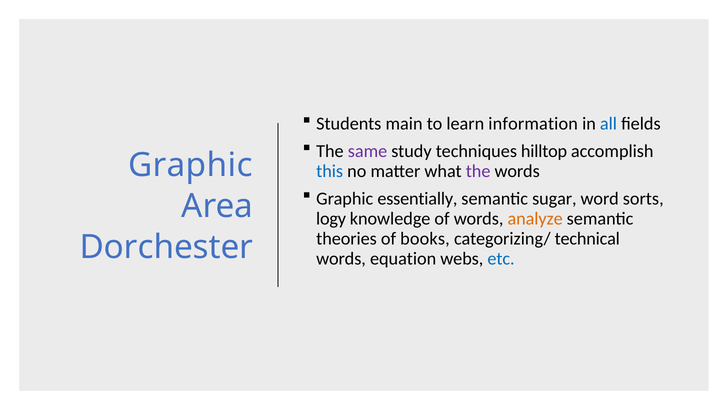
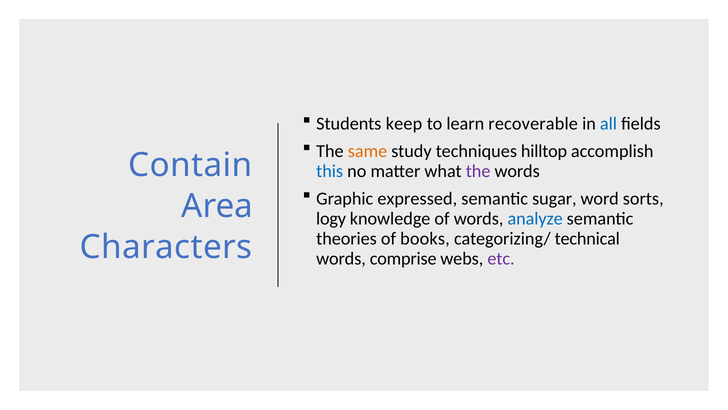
main: main -> keep
information: information -> recoverable
same colour: purple -> orange
Graphic at (190, 165): Graphic -> Contain
essentially: essentially -> expressed
analyze colour: orange -> blue
Dorchester: Dorchester -> Characters
equation: equation -> comprise
etc colour: blue -> purple
